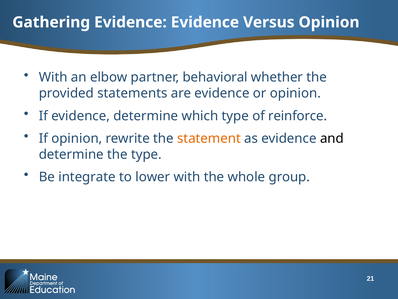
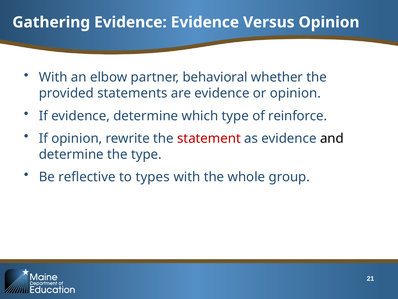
statement colour: orange -> red
integrate: integrate -> reflective
lower: lower -> types
